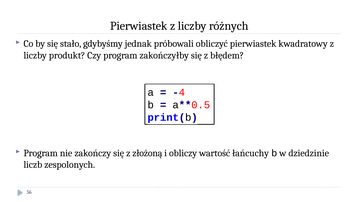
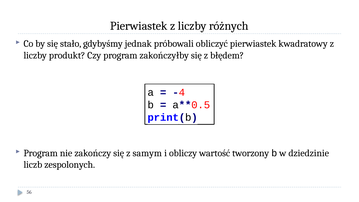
złożoną: złożoną -> samym
łańcuchy: łańcuchy -> tworzony
